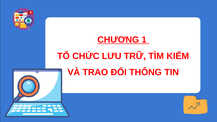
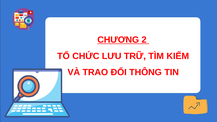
1: 1 -> 2
